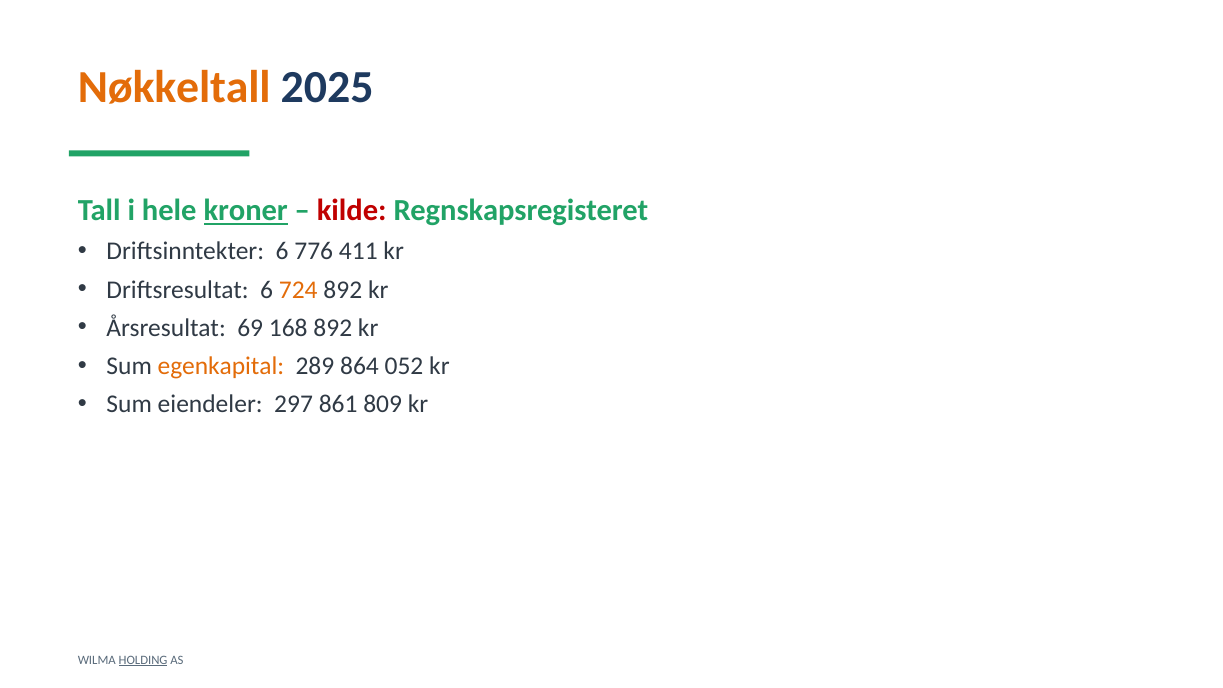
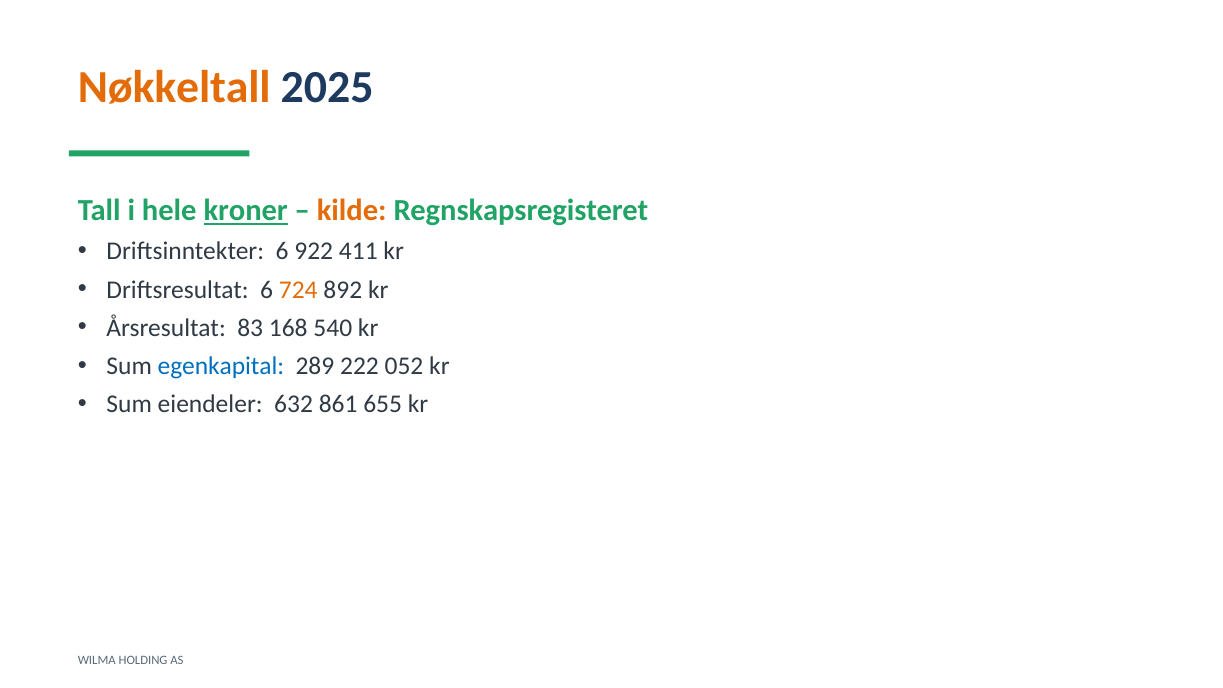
kilde colour: red -> orange
776: 776 -> 922
69: 69 -> 83
168 892: 892 -> 540
egenkapital colour: orange -> blue
864: 864 -> 222
297: 297 -> 632
809: 809 -> 655
HOLDING underline: present -> none
